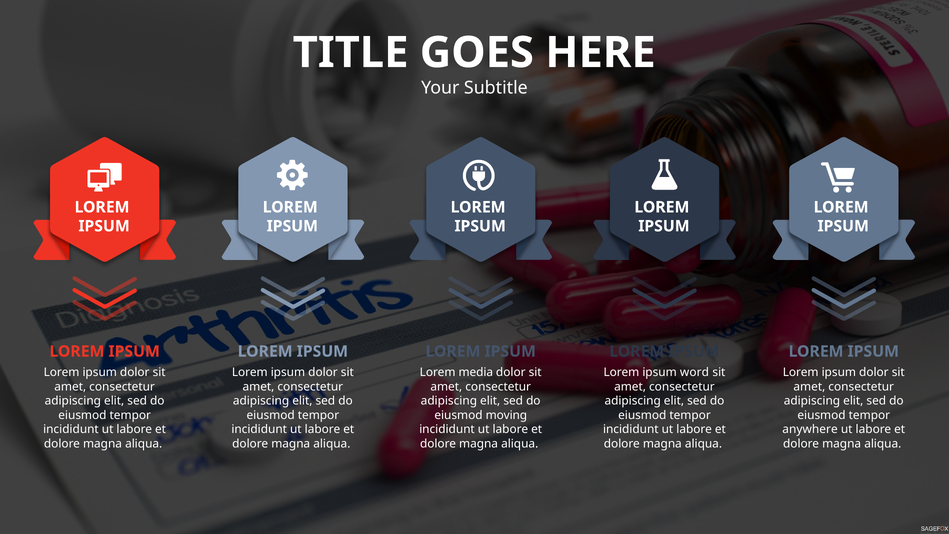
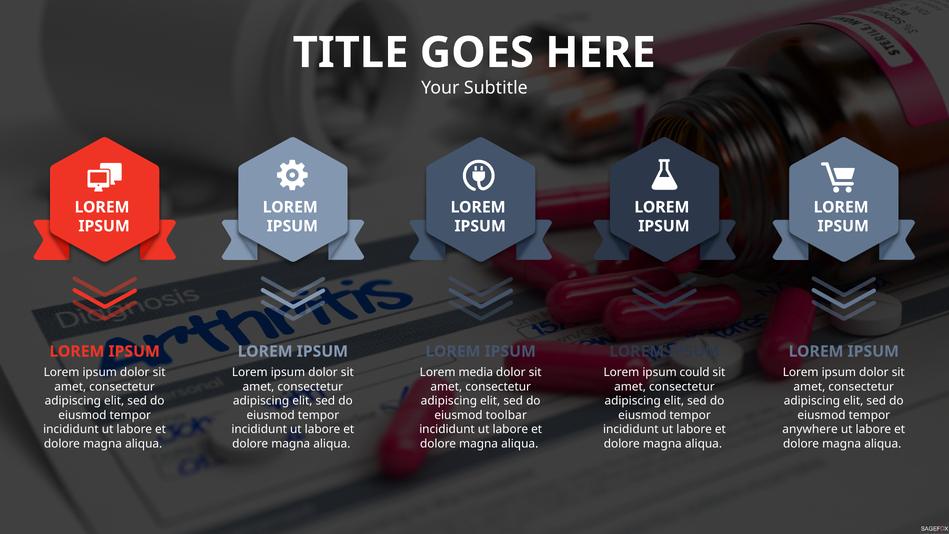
word: word -> could
moving: moving -> toolbar
